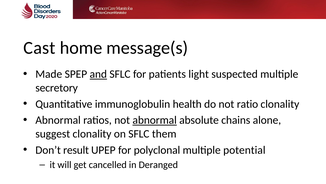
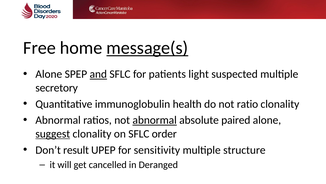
Cast: Cast -> Free
message(s underline: none -> present
Made at (49, 74): Made -> Alone
chains: chains -> paired
suggest underline: none -> present
them: them -> order
polyclonal: polyclonal -> sensitivity
potential: potential -> structure
